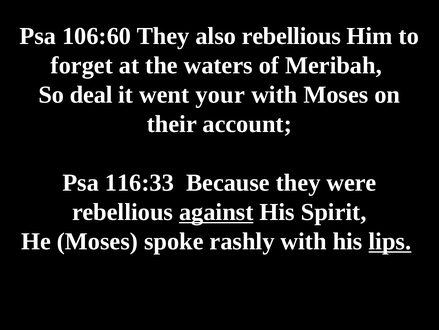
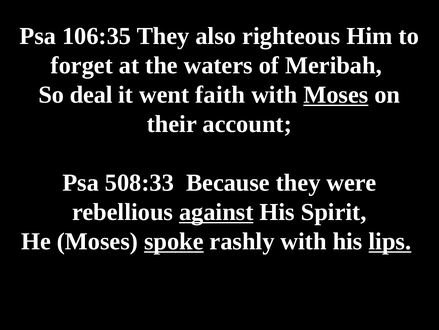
106:60: 106:60 -> 106:35
also rebellious: rebellious -> righteous
your: your -> faith
Moses at (336, 95) underline: none -> present
116:33: 116:33 -> 508:33
spoke underline: none -> present
